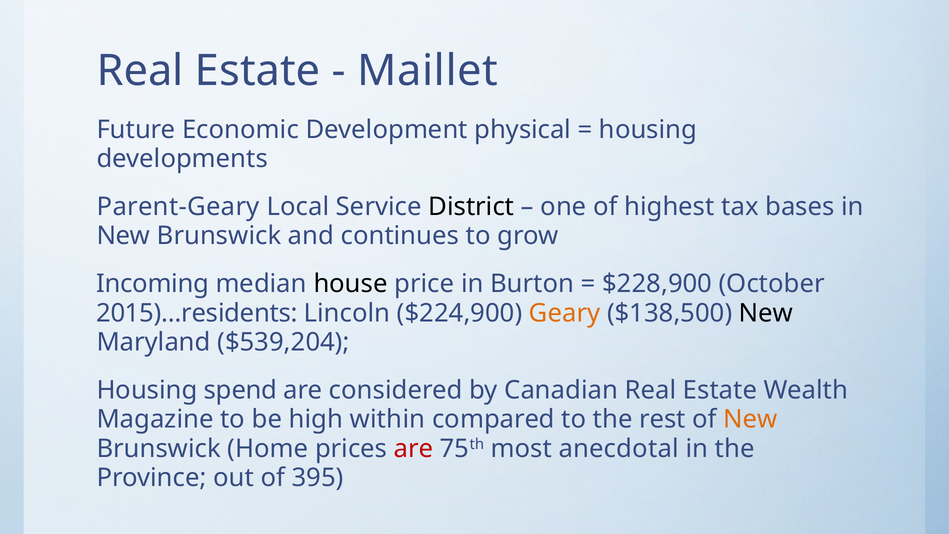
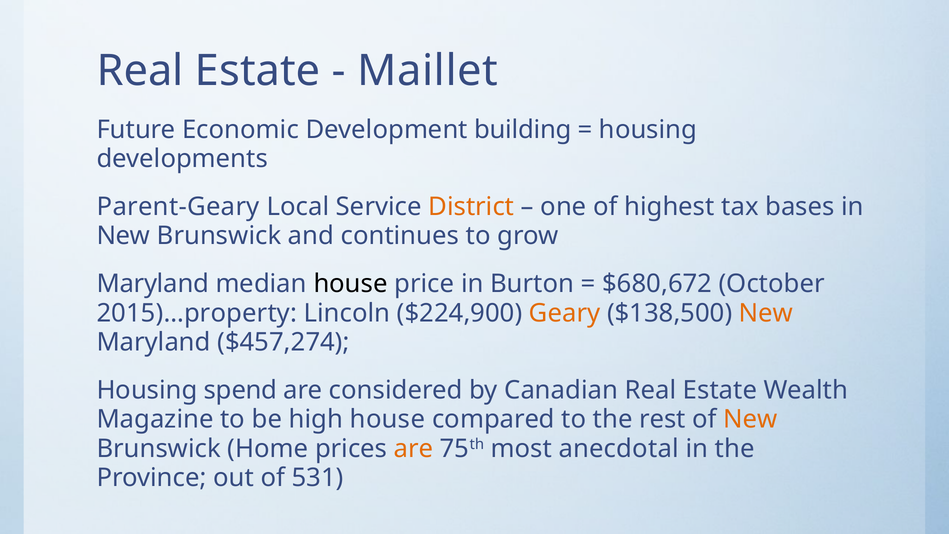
physical: physical -> building
District colour: black -> orange
Incoming at (153, 284): Incoming -> Maryland
$228,900: $228,900 -> $680,672
2015)…residents: 2015)…residents -> 2015)…property
New at (766, 313) colour: black -> orange
$539,204: $539,204 -> $457,274
high within: within -> house
are at (414, 449) colour: red -> orange
395: 395 -> 531
